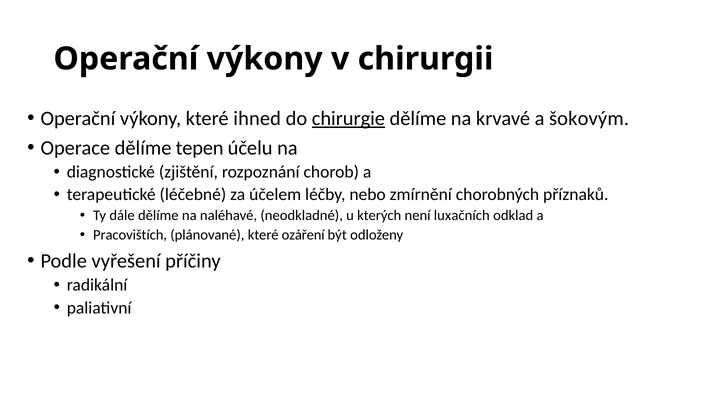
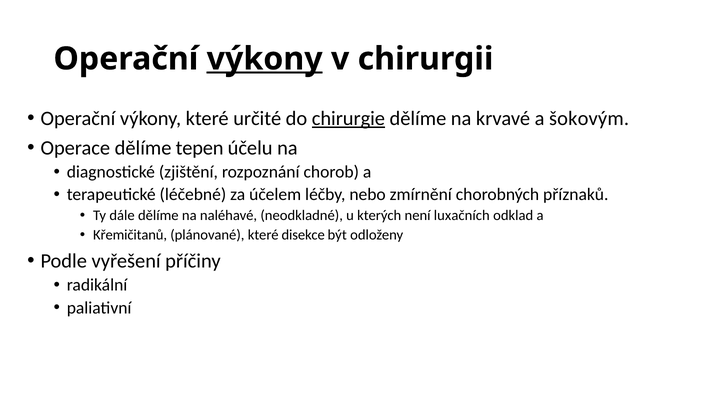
výkony at (265, 59) underline: none -> present
ihned: ihned -> určité
Pracovištích: Pracovištích -> Křemičitanů
ozáření: ozáření -> disekce
